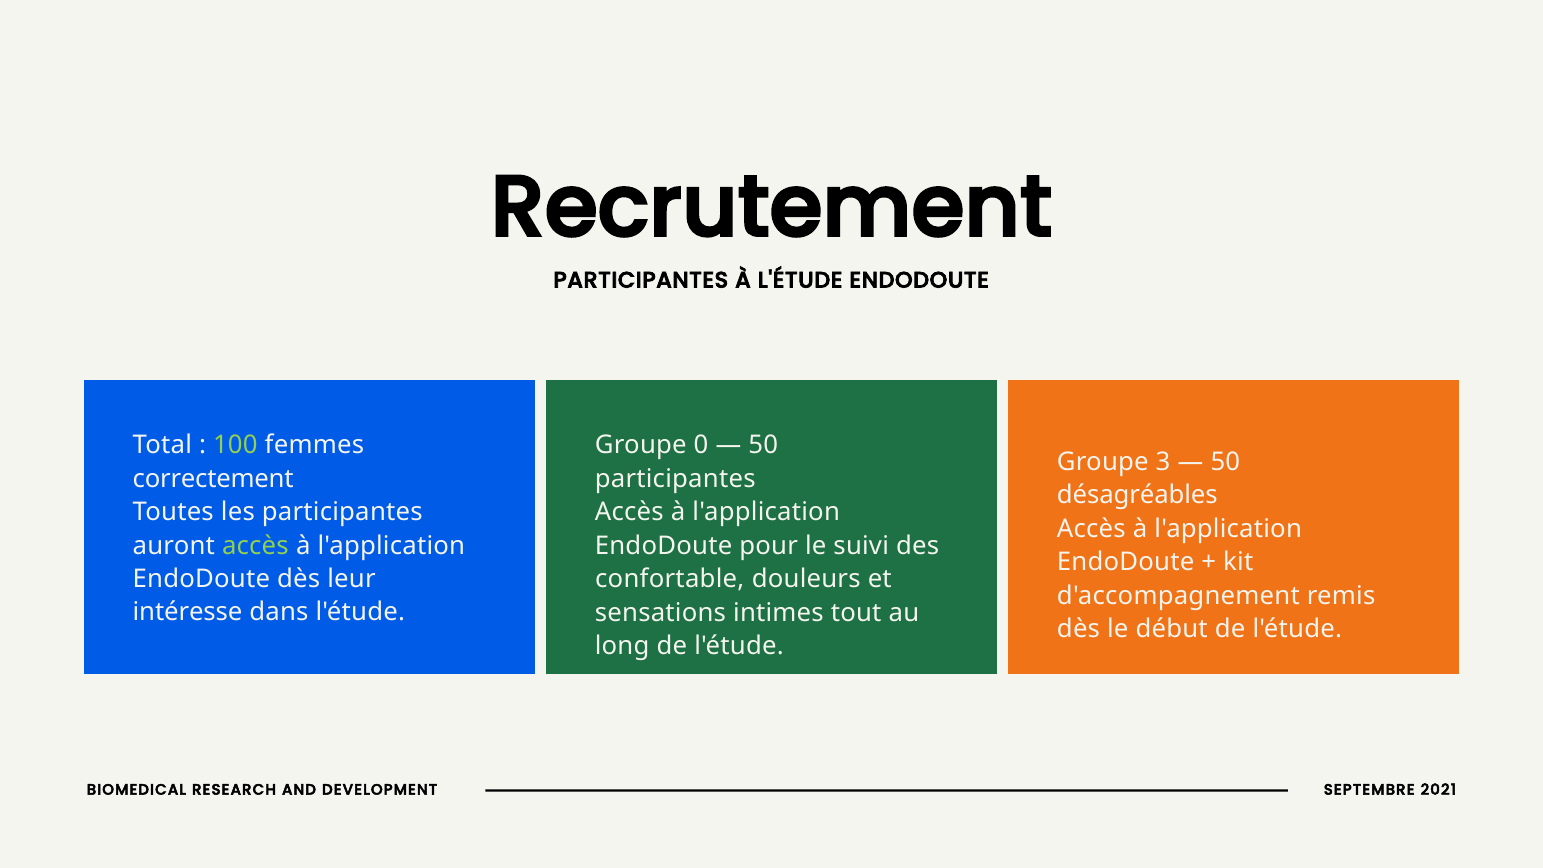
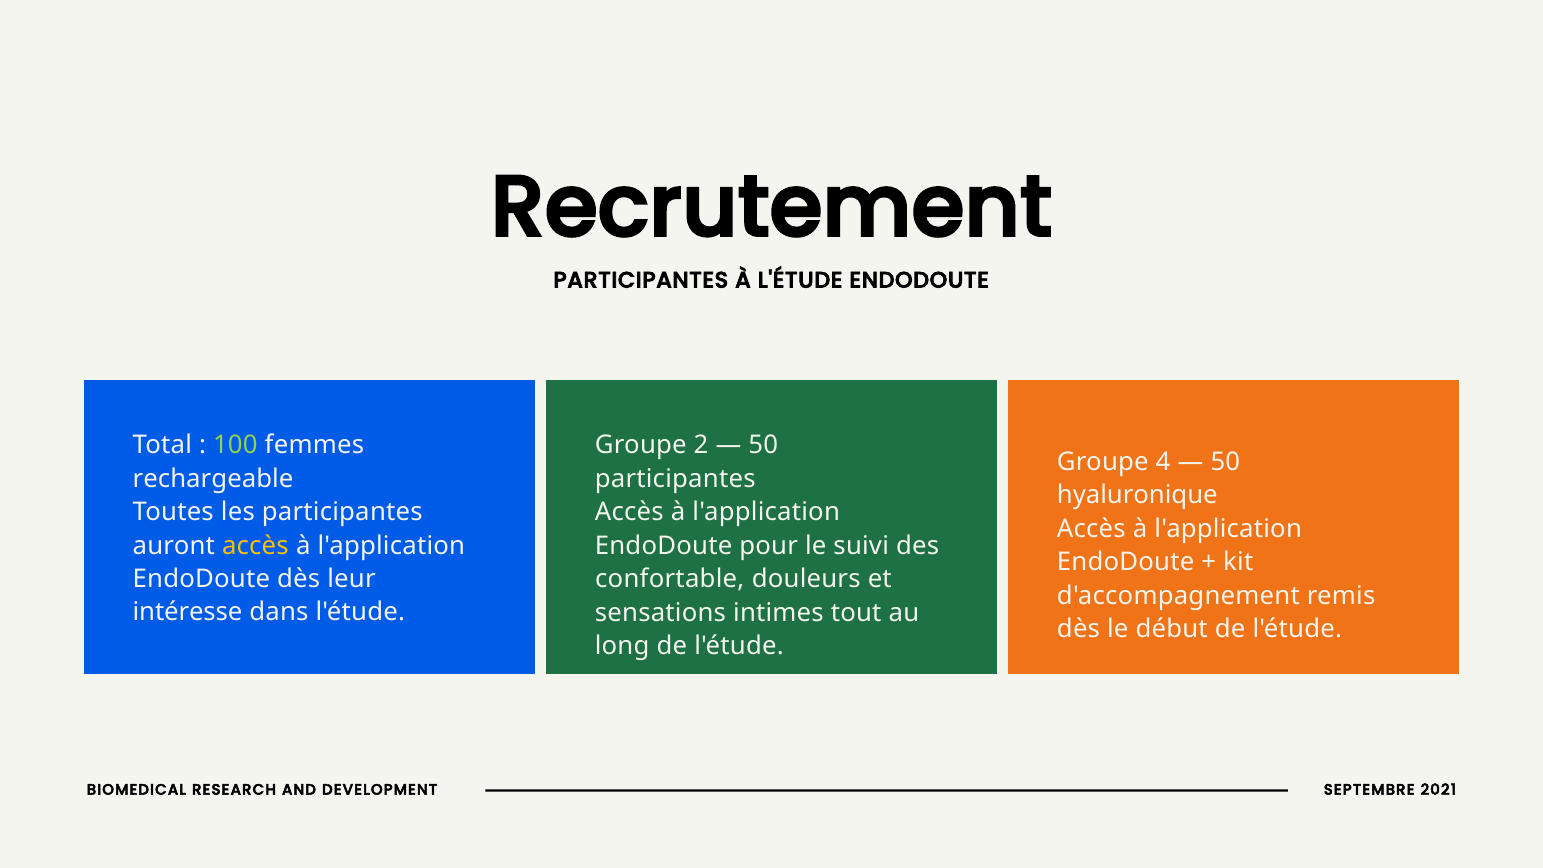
0: 0 -> 2
3: 3 -> 4
correctement: correctement -> rechargeable
désagréables: désagréables -> hyaluronique
accès at (255, 546) colour: light green -> yellow
